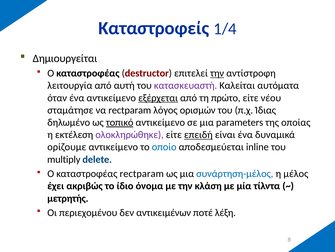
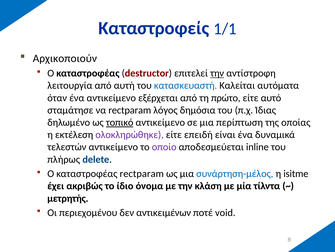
1/4: 1/4 -> 1/1
Δημιουργείται: Δημιουργείται -> Αρχικοποιούν
κατασκευαστή colour: purple -> blue
εξέρχεται underline: present -> none
νέου: νέου -> αυτό
ορισμών: ορισμών -> δημόσια
parameters: parameters -> περίπτωση
επειδή underline: present -> none
ορίζουμε: ορίζουμε -> τελεστών
οποίο colour: blue -> purple
multiply: multiply -> πλήρως
μέλος: μέλος -> isitme
λέξη: λέξη -> void
